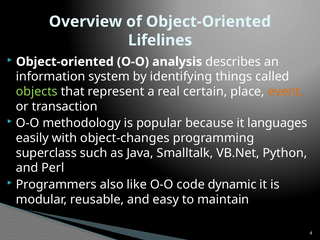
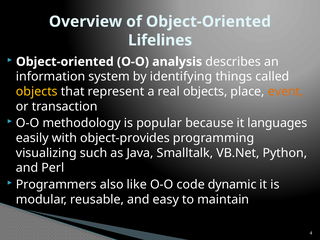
objects at (37, 92) colour: light green -> yellow
real certain: certain -> objects
object-changes: object-changes -> object-provides
superclass: superclass -> visualizing
